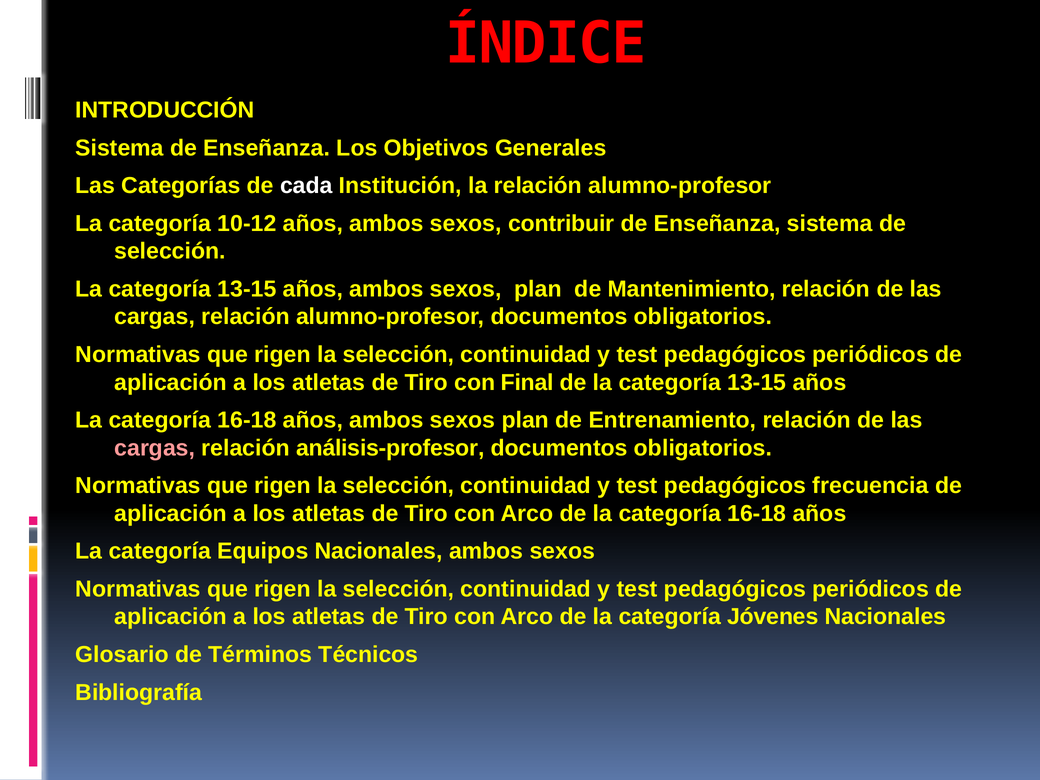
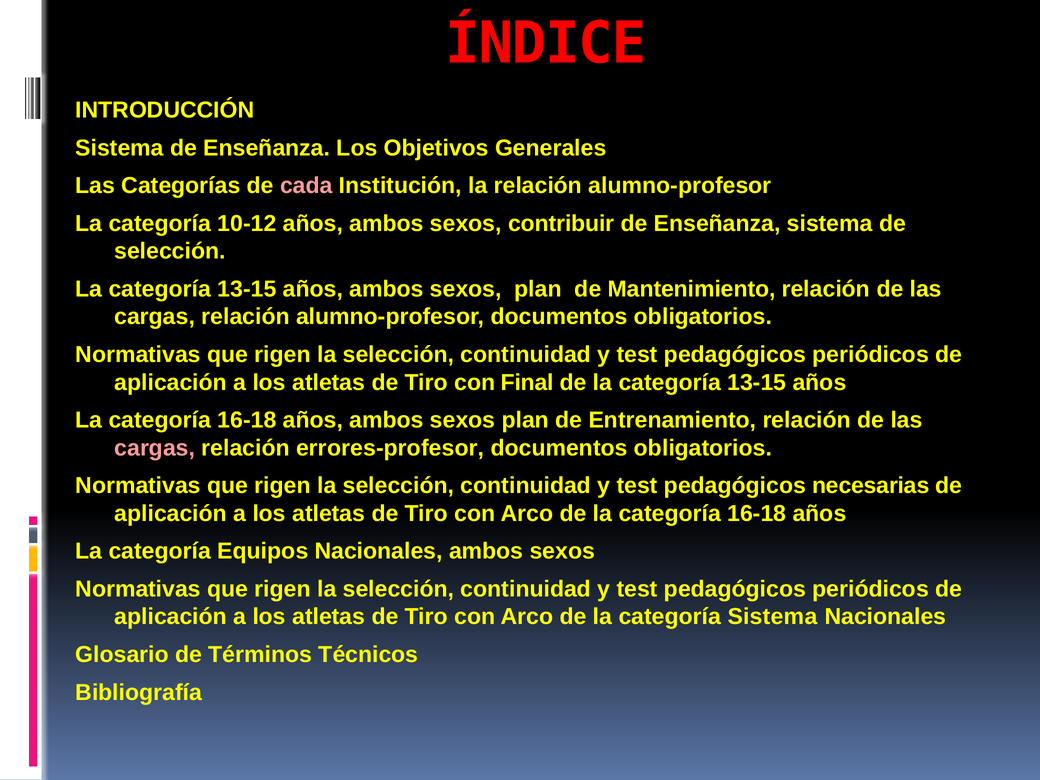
cada colour: white -> pink
análisis-profesor: análisis-profesor -> errores-profesor
frecuencia: frecuencia -> necesarias
categoría Jóvenes: Jóvenes -> Sistema
